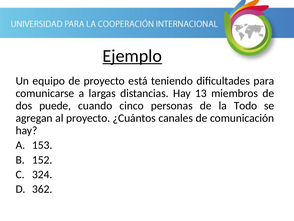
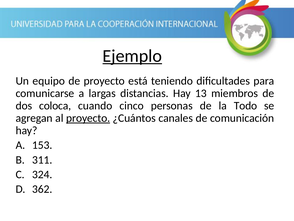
puede: puede -> coloca
proyecto at (88, 118) underline: none -> present
152: 152 -> 311
